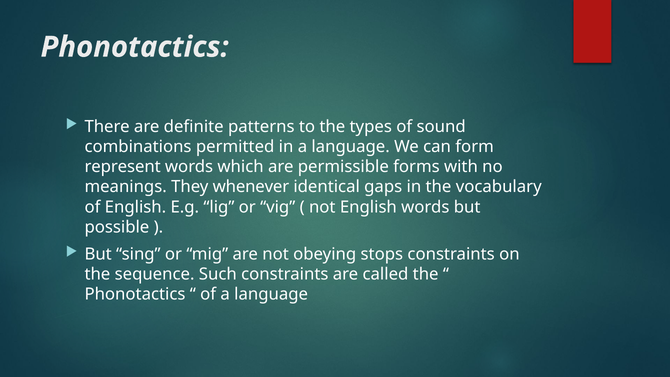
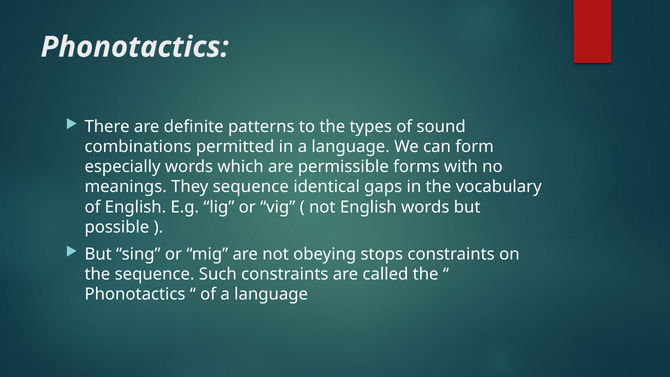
represent: represent -> especially
They whenever: whenever -> sequence
